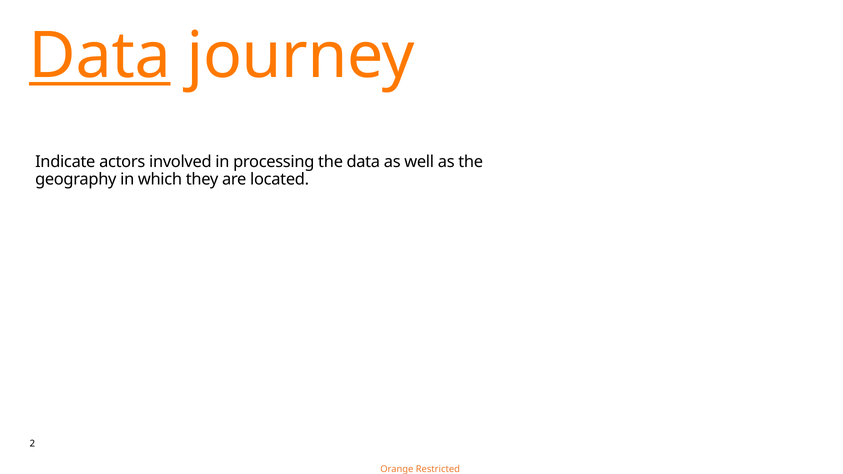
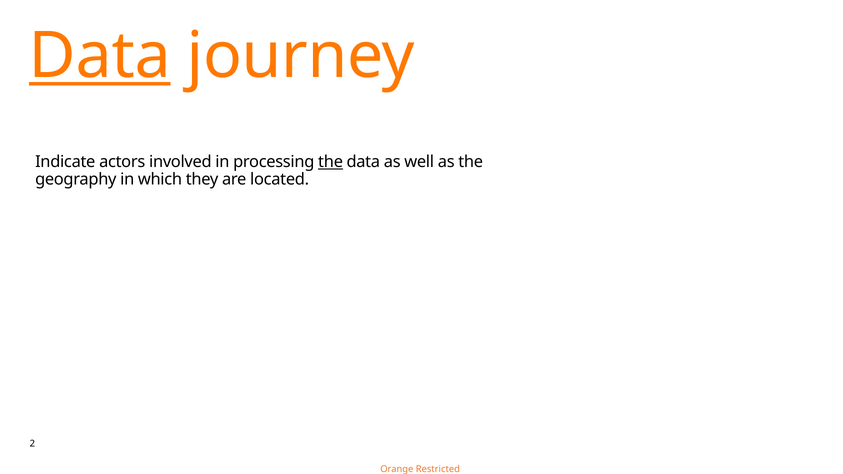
the at (331, 162) underline: none -> present
